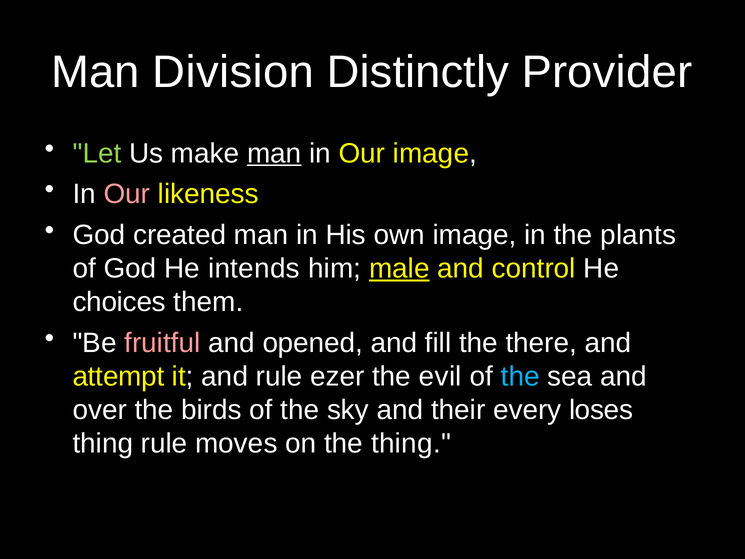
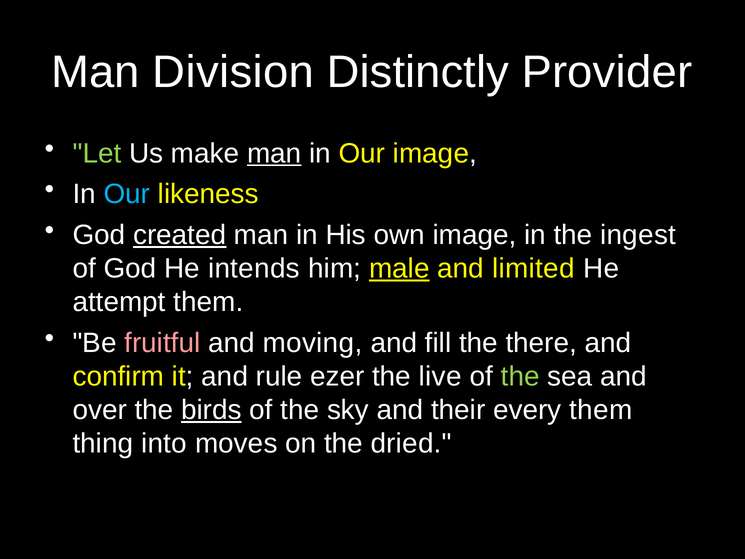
Our at (127, 194) colour: pink -> light blue
created underline: none -> present
plants: plants -> ingest
control: control -> limited
choices: choices -> attempt
opened: opened -> moving
attempt: attempt -> confirm
evil: evil -> live
the at (520, 376) colour: light blue -> light green
birds underline: none -> present
every loses: loses -> them
thing rule: rule -> into
the thing: thing -> dried
